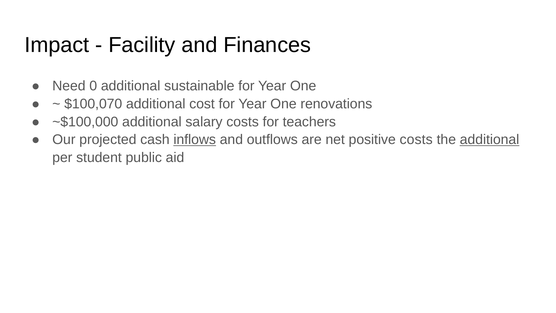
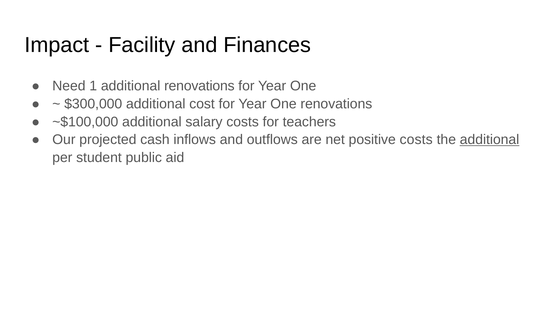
0: 0 -> 1
additional sustainable: sustainable -> renovations
$100,070: $100,070 -> $300,000
inflows underline: present -> none
